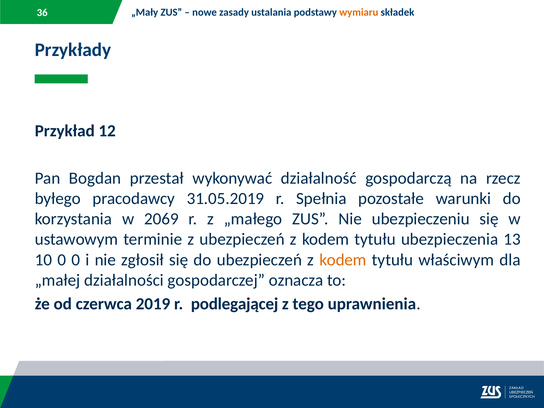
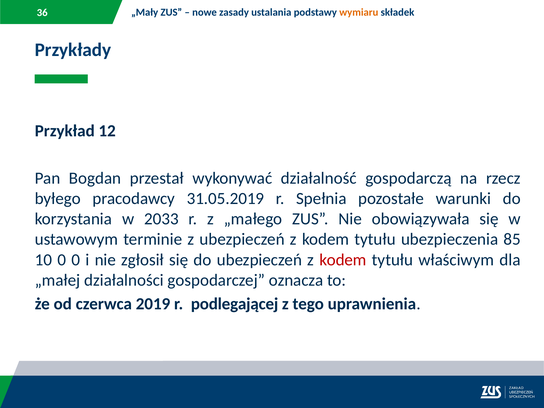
2069: 2069 -> 2033
ubezpieczeniu: ubezpieczeniu -> obowiązywała
13: 13 -> 85
kodem at (343, 260) colour: orange -> red
